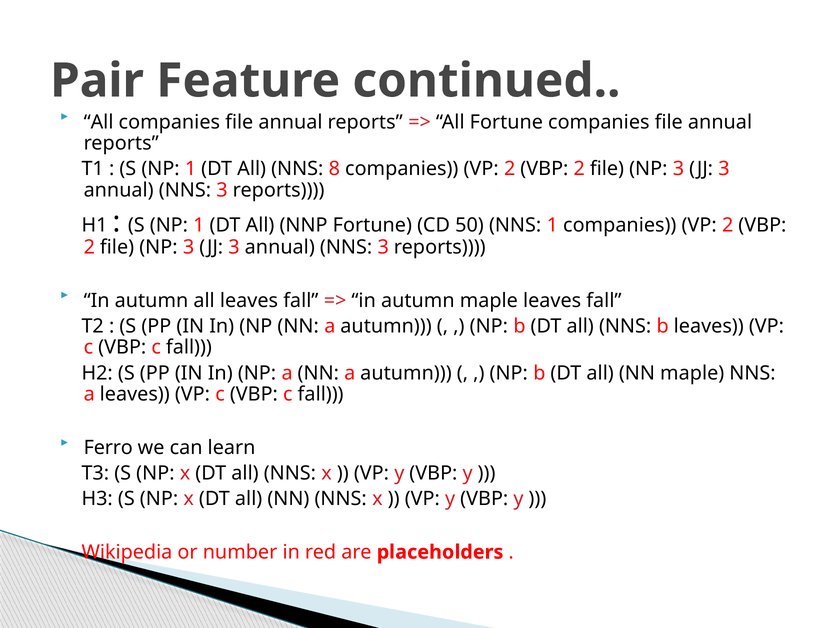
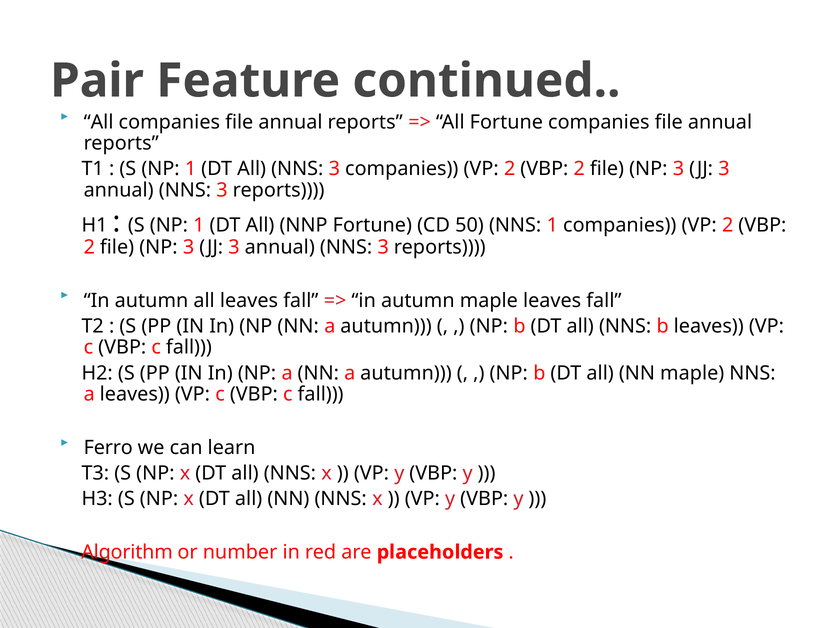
All NNS 8: 8 -> 3
Wikipedia: Wikipedia -> Algorithm
